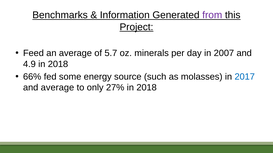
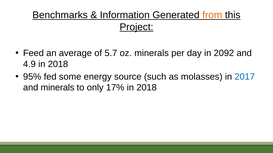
from colour: purple -> orange
2007: 2007 -> 2092
66%: 66% -> 95%
and average: average -> minerals
27%: 27% -> 17%
